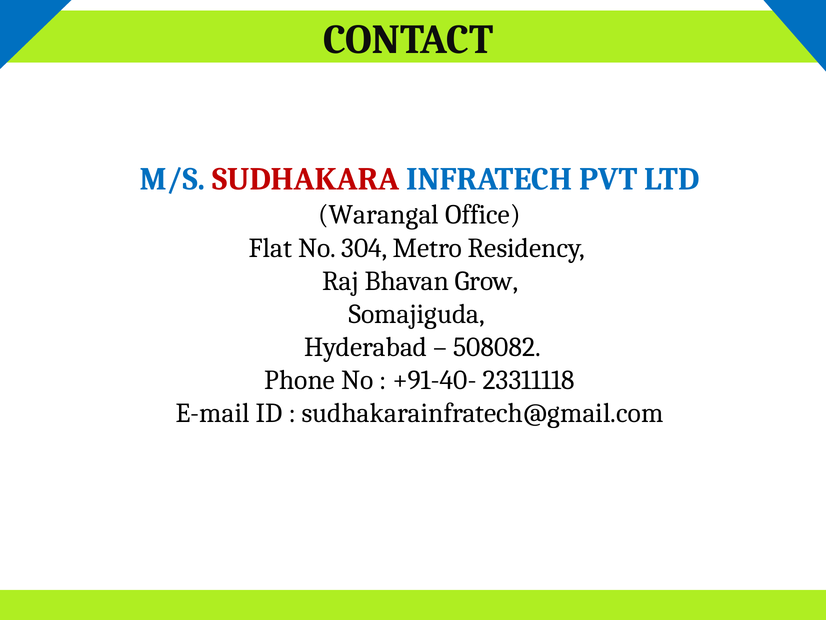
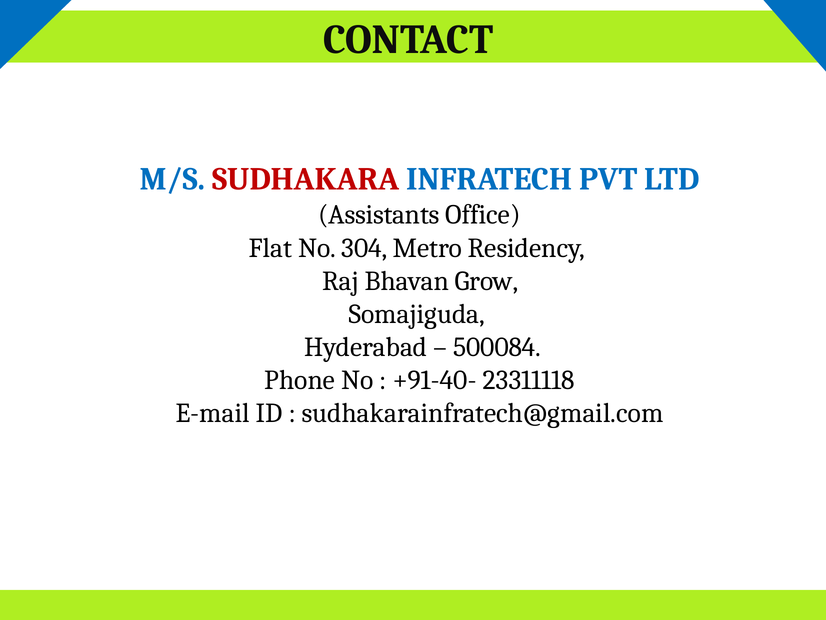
Warangal: Warangal -> Assistants
508082: 508082 -> 500084
